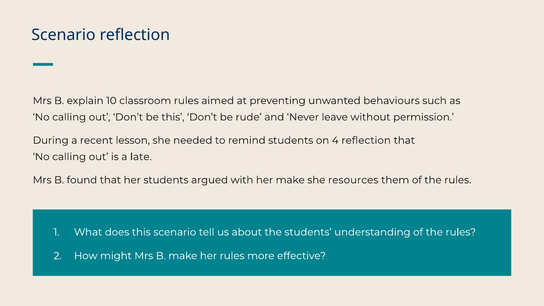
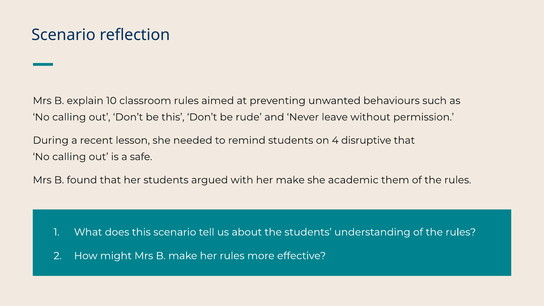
4 reflection: reflection -> disruptive
late: late -> safe
resources: resources -> academic
